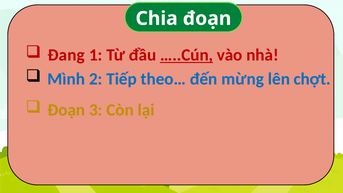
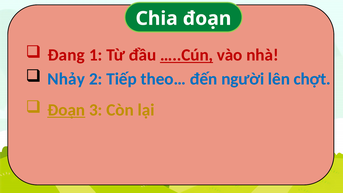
Mình: Mình -> Nhảy
mừng: mừng -> người
Đoạn at (66, 110) underline: none -> present
